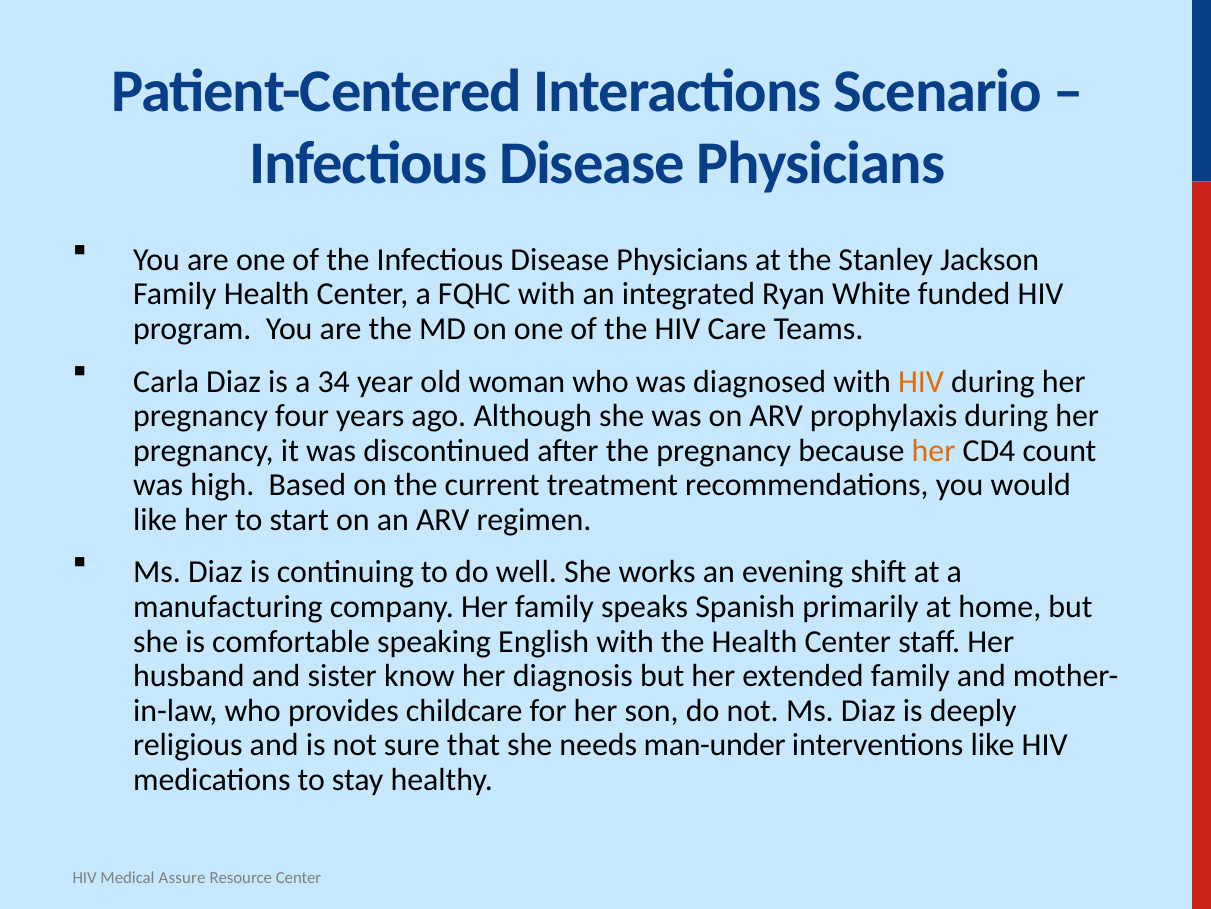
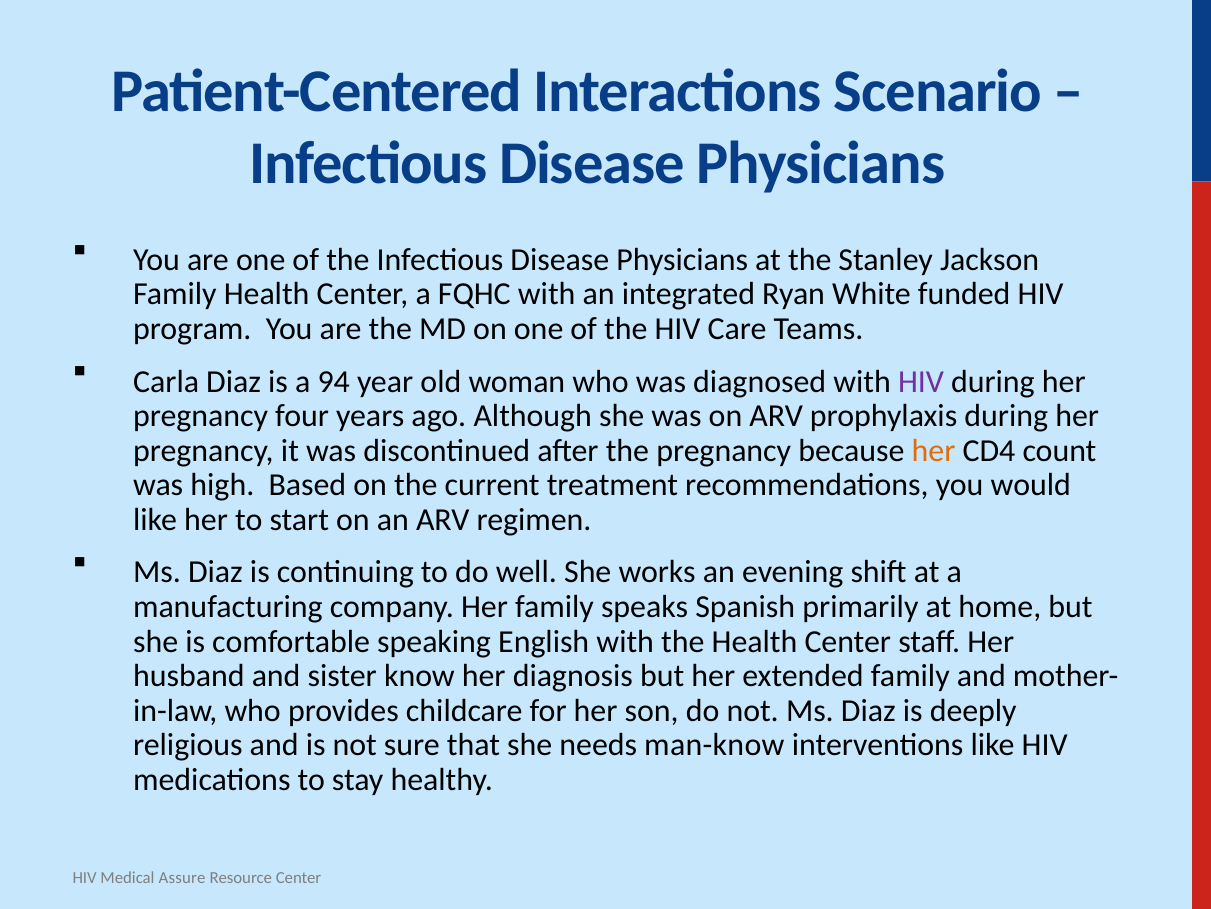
34: 34 -> 94
HIV at (921, 381) colour: orange -> purple
man-under: man-under -> man-know
